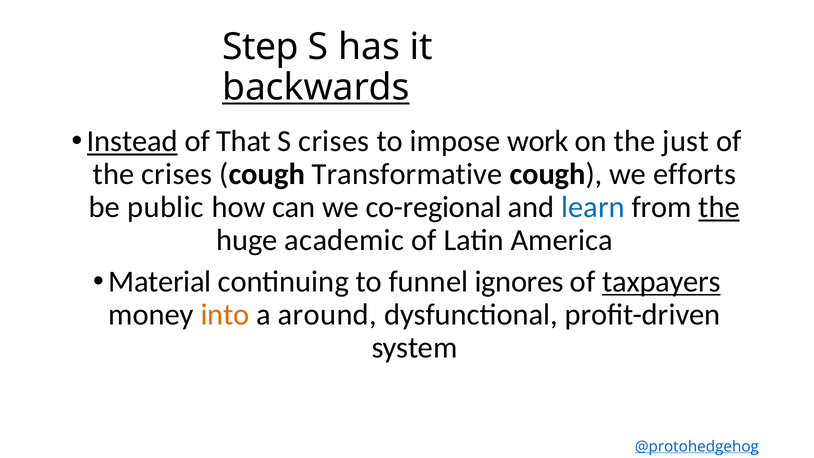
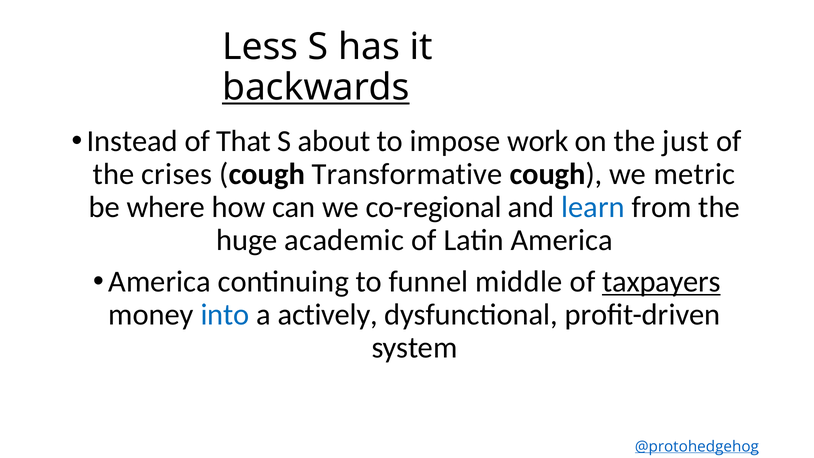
Step: Step -> Less
Instead underline: present -> none
S crises: crises -> about
efforts: efforts -> metric
public: public -> where
the at (719, 207) underline: present -> none
Material at (160, 282): Material -> America
ignores: ignores -> middle
into colour: orange -> blue
around: around -> actively
